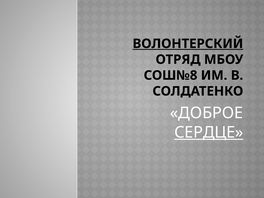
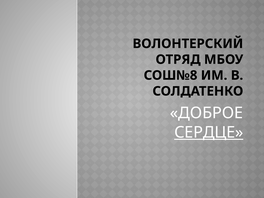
ВОЛОНТЕРСКИЙ underline: present -> none
